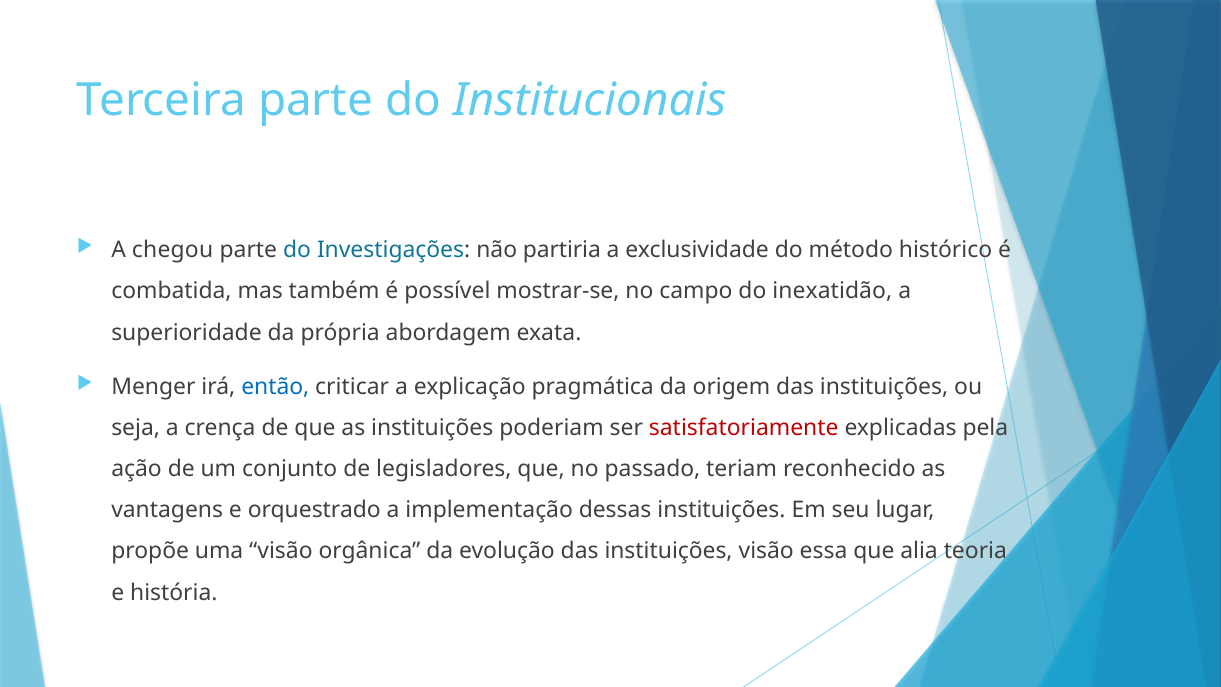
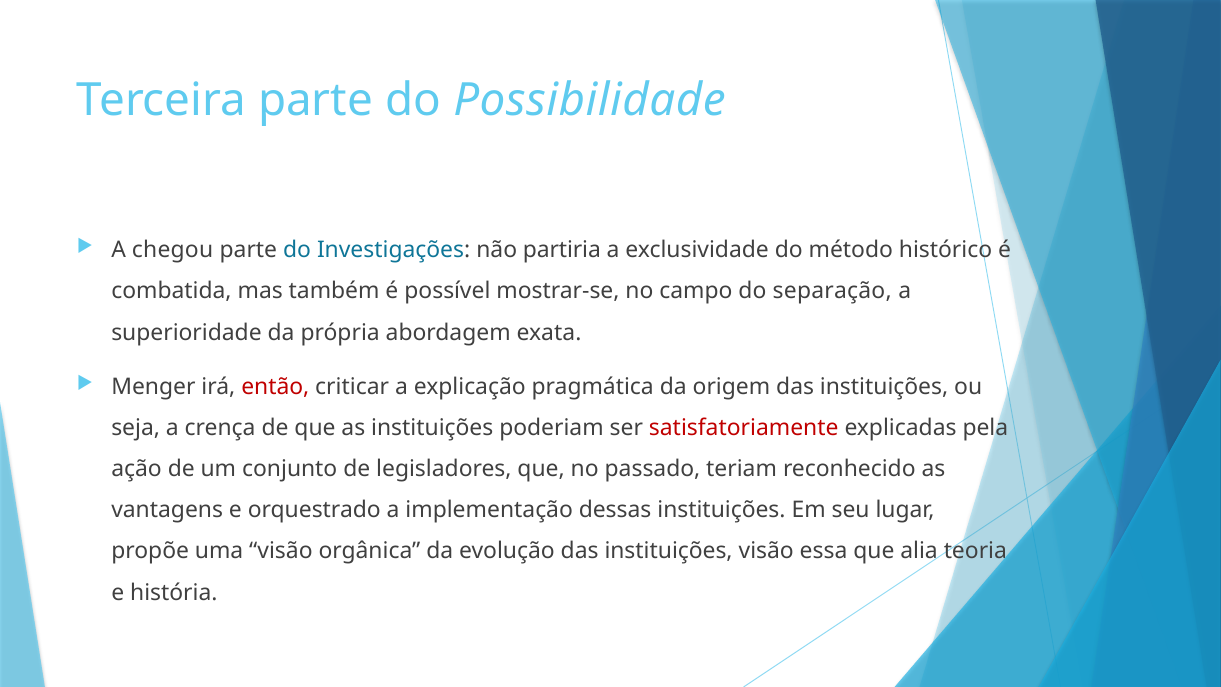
Institucionais: Institucionais -> Possibilidade
inexatidão: inexatidão -> separação
então colour: blue -> red
